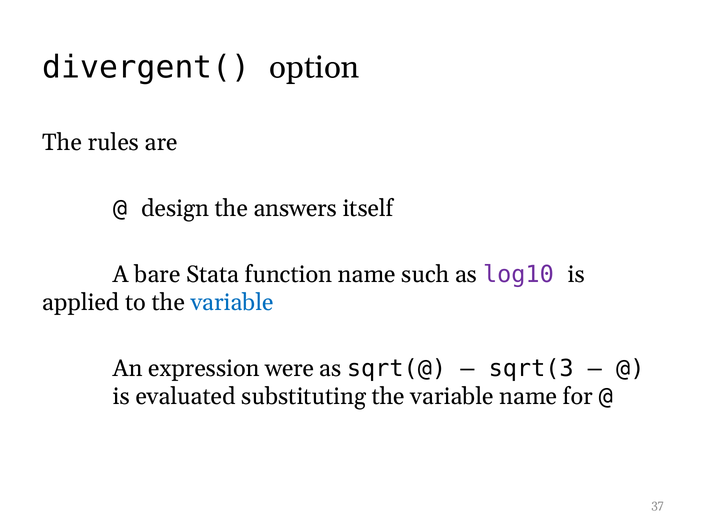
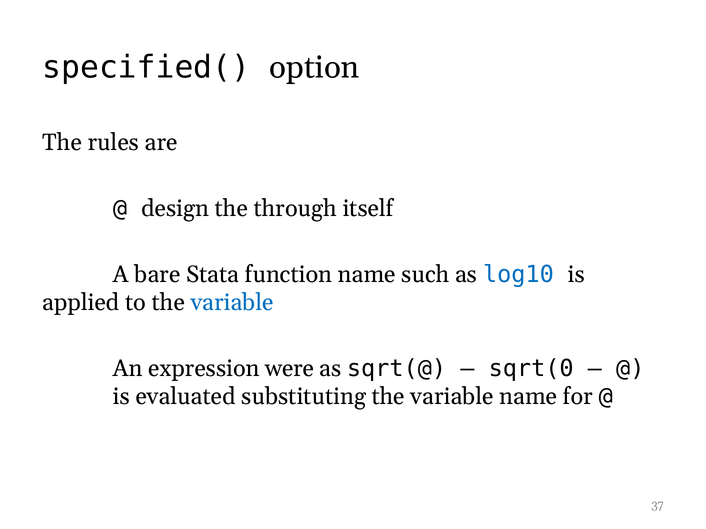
divergent(: divergent( -> specified(
answers: answers -> through
log10 colour: purple -> blue
sqrt(3: sqrt(3 -> sqrt(0
